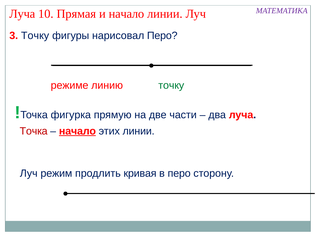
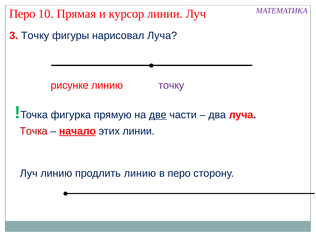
Луча at (22, 14): Луча -> Перо
и начало: начало -> курсор
нарисовал Перо: Перо -> Луча
режиме: режиме -> рисунке
точку at (171, 85) colour: green -> purple
две underline: none -> present
Луч режим: режим -> линию
продлить кривая: кривая -> линию
